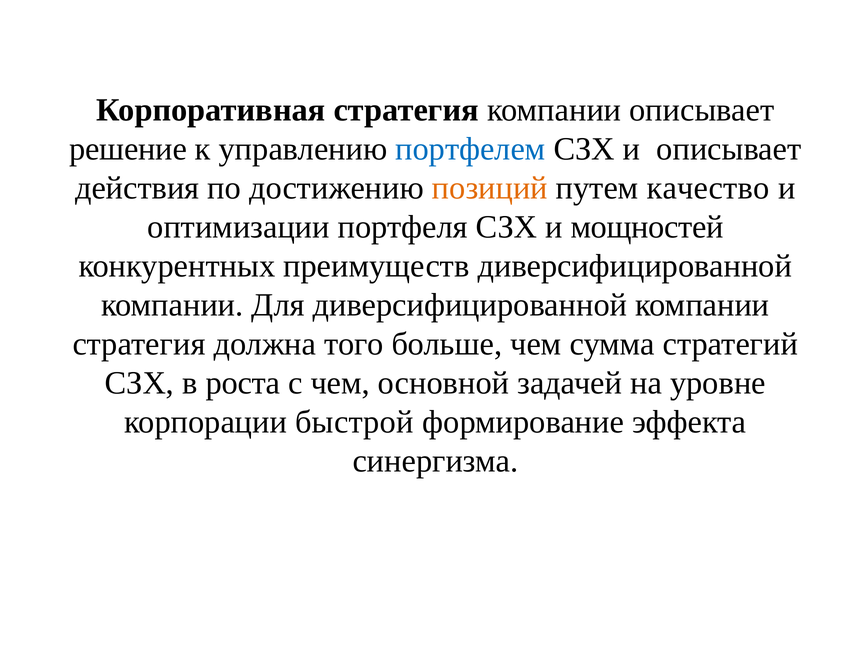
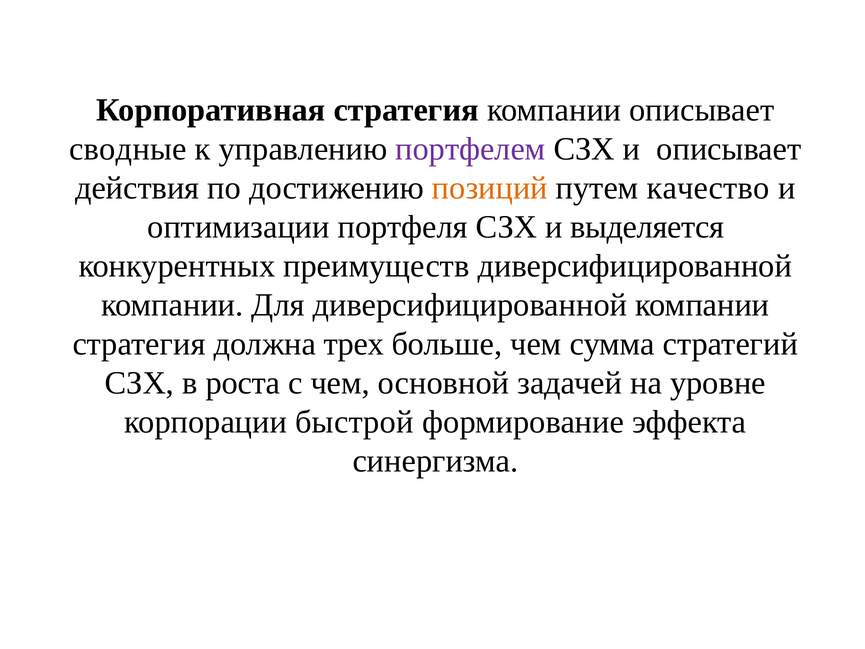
решение: решение -> сводные
портфелем colour: blue -> purple
мощностей: мощностей -> выделяется
того: того -> трех
